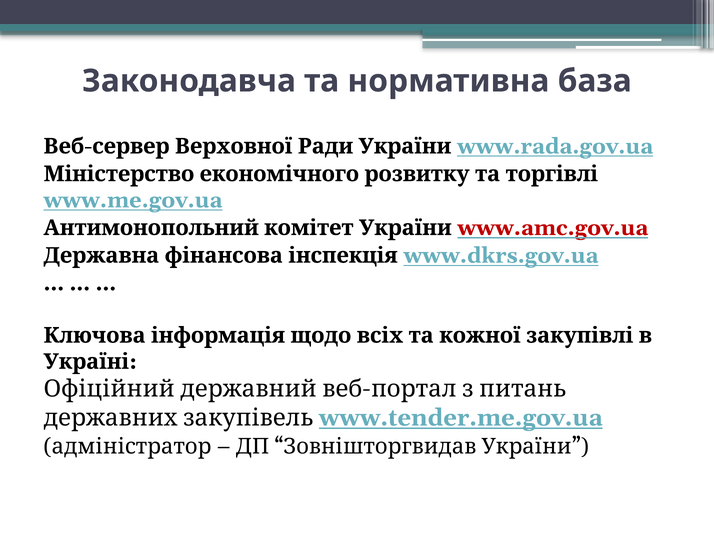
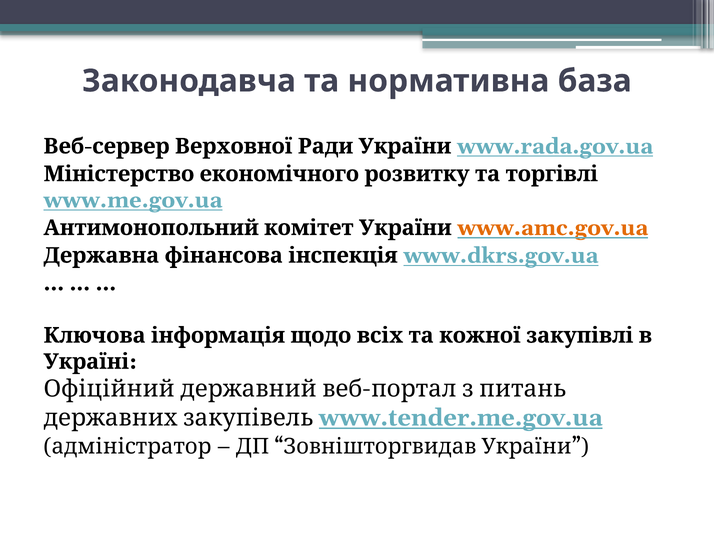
www.amc.gov.ua colour: red -> orange
